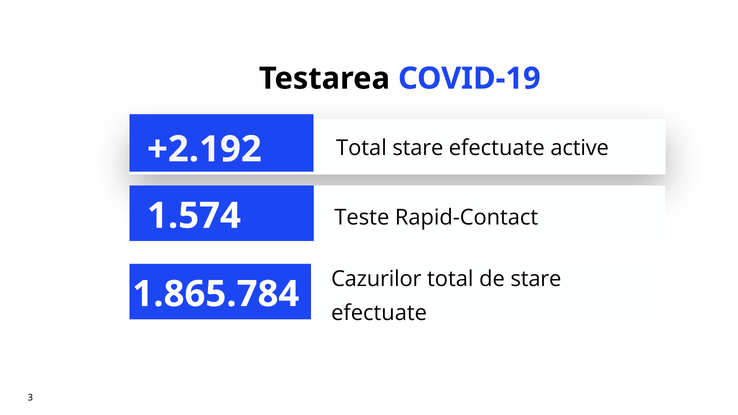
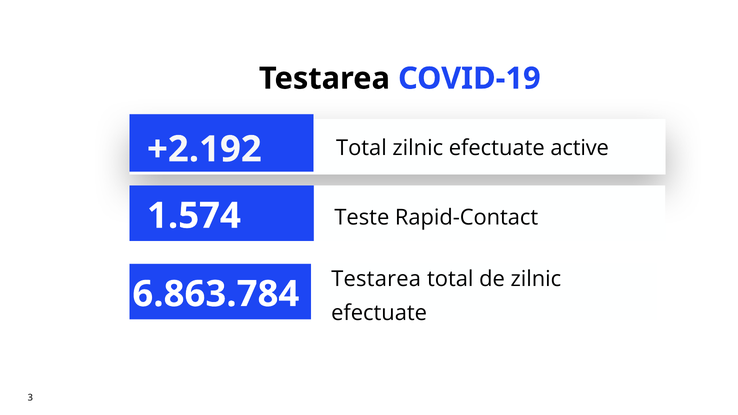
Total stare: stare -> zilnic
Cazurilor at (376, 279): Cazurilor -> Testarea
de stare: stare -> zilnic
1.865.784: 1.865.784 -> 6.863.784
